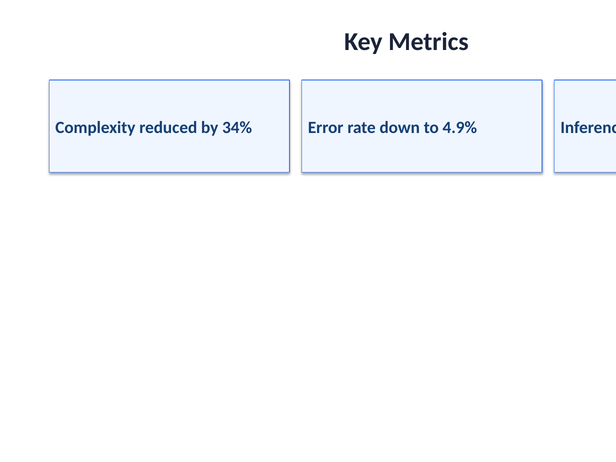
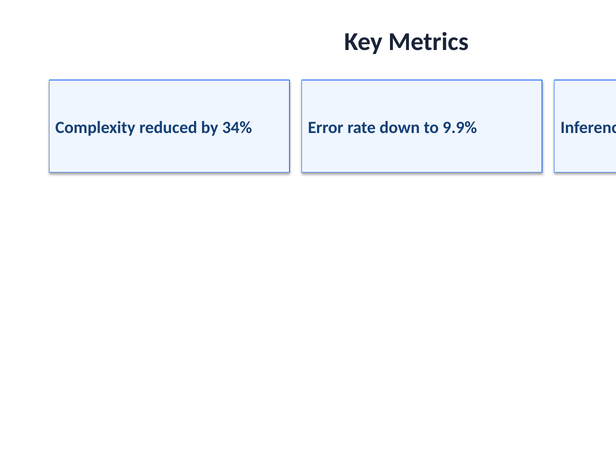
4.9%: 4.9% -> 9.9%
